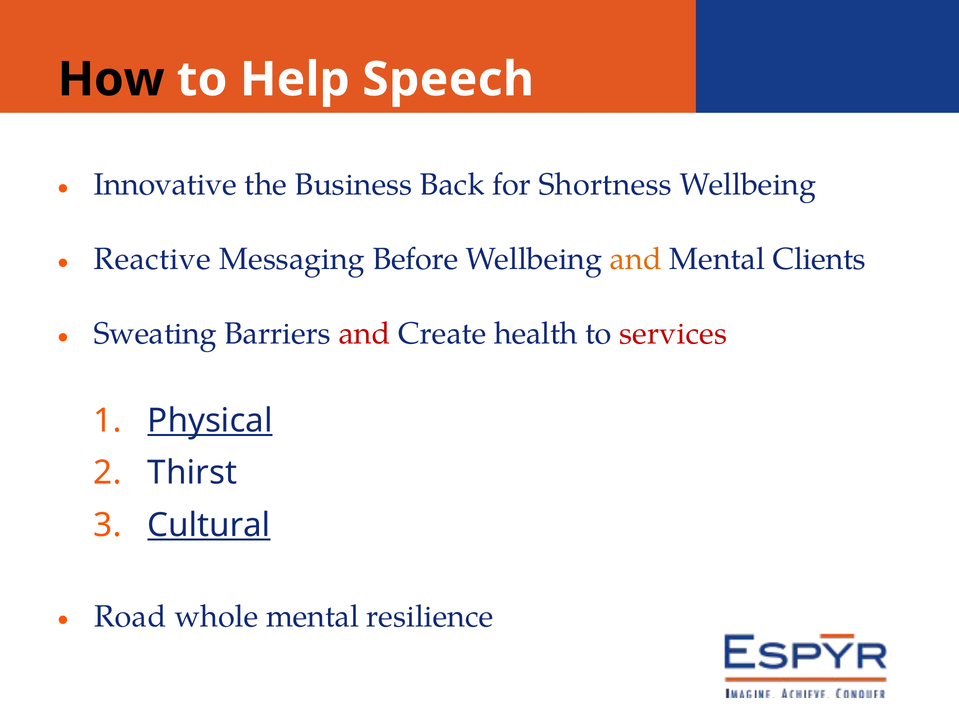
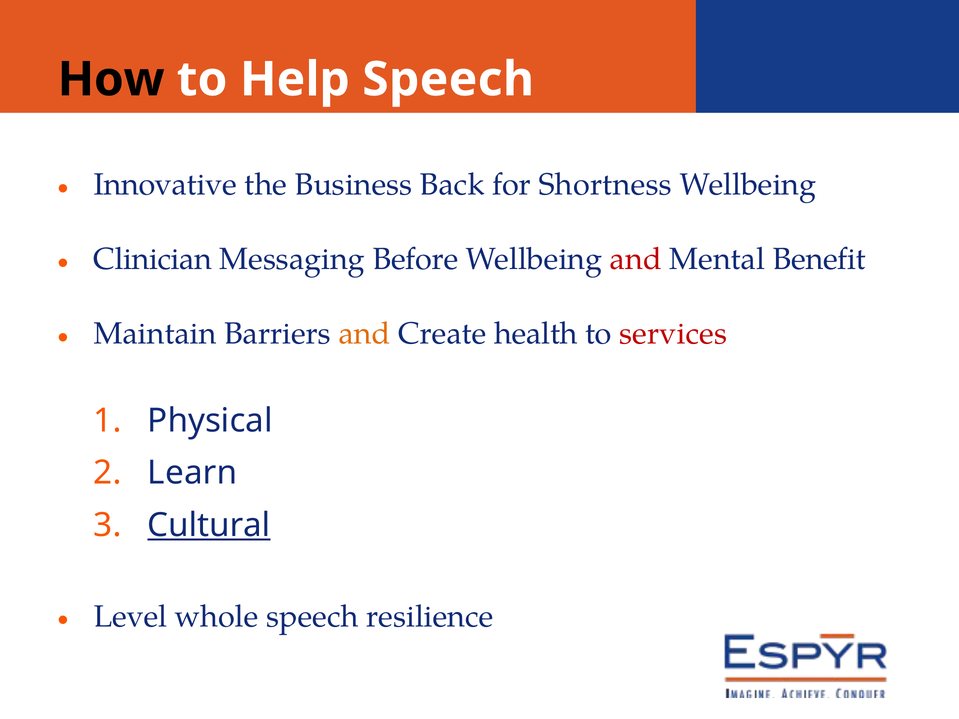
Reactive: Reactive -> Clinician
and at (636, 259) colour: orange -> red
Clients: Clients -> Benefit
Sweating: Sweating -> Maintain
and at (365, 334) colour: red -> orange
Physical underline: present -> none
Thirst: Thirst -> Learn
Road: Road -> Level
whole mental: mental -> speech
